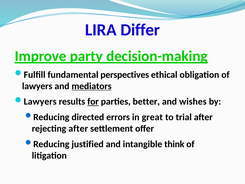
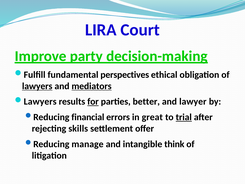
Differ: Differ -> Court
lawyers at (37, 86) underline: none -> present
wishes: wishes -> lawyer
directed: directed -> financial
trial underline: none -> present
rejecting after: after -> skills
justified: justified -> manage
